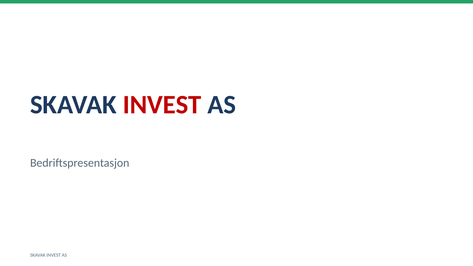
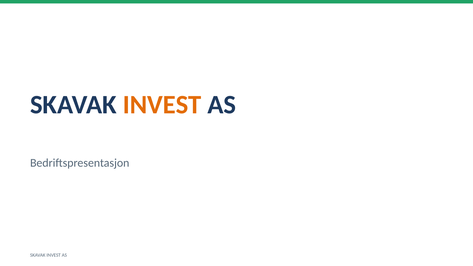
INVEST at (162, 105) colour: red -> orange
